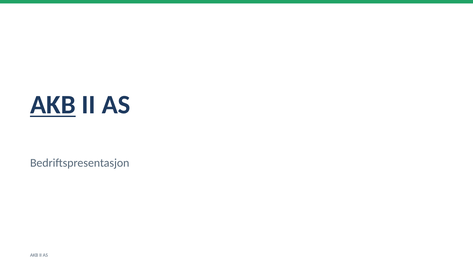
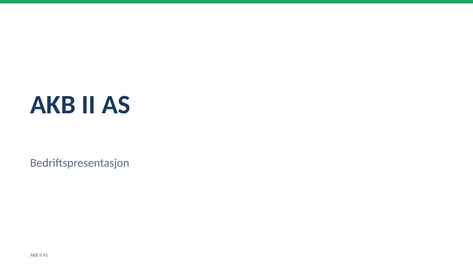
AKB at (53, 105) underline: present -> none
